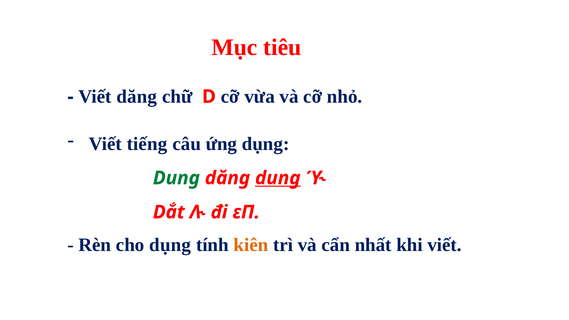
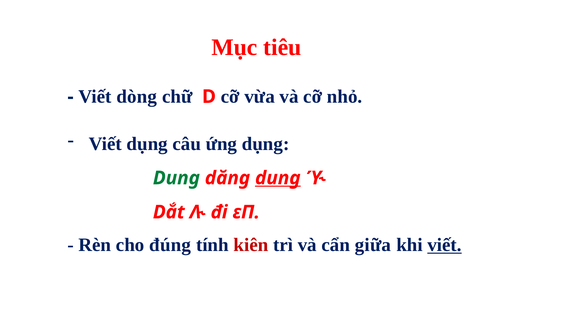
Viết dăng: dăng -> dòng
Viết tiếng: tiếng -> dụng
cho dụng: dụng -> đúng
kiên colour: orange -> red
nhất: nhất -> giữa
viết at (445, 245) underline: none -> present
